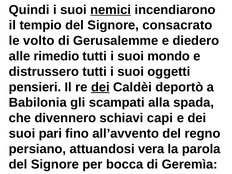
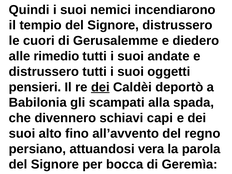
nemici underline: present -> none
Signore consacrato: consacrato -> distrussero
volto: volto -> cuori
mondo: mondo -> andate
pari: pari -> alto
